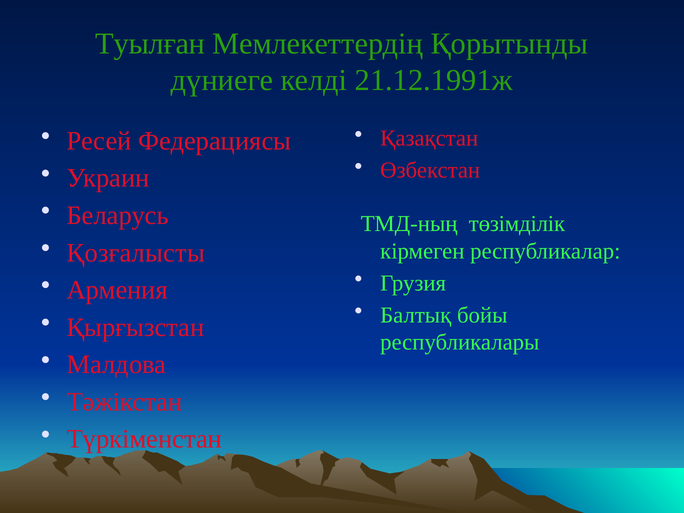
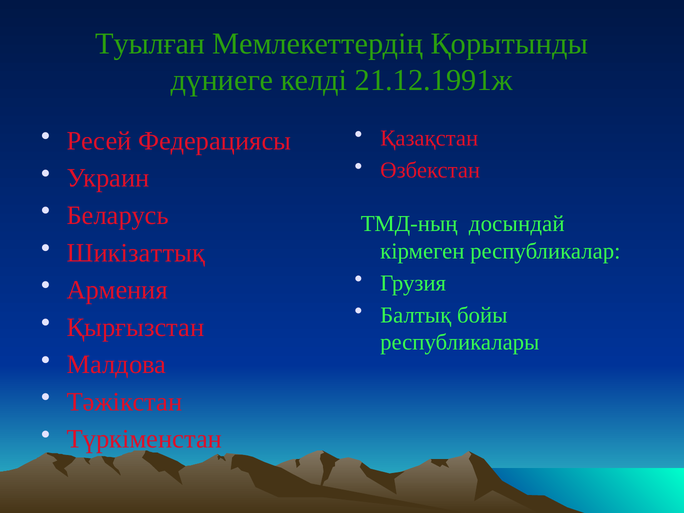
төзімділік: төзімділік -> досындай
Қозғалысты: Қозғалысты -> Шикізаттық
